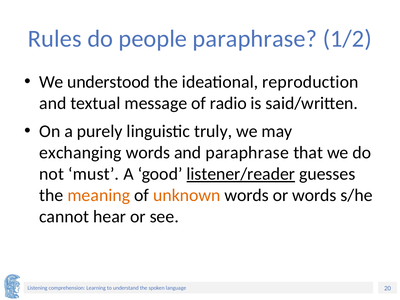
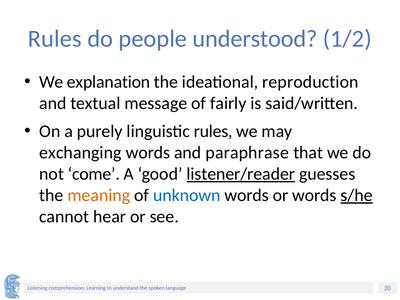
people paraphrase: paraphrase -> understood
understood: understood -> explanation
radio: radio -> fairly
linguistic truly: truly -> rules
must: must -> come
unknown colour: orange -> blue
s/he underline: none -> present
